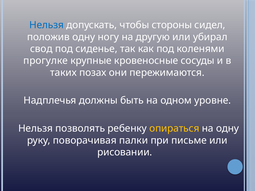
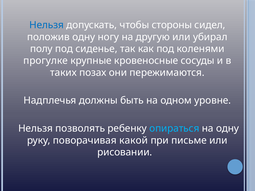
свод: свод -> полу
опираться colour: yellow -> light blue
палки: палки -> какой
